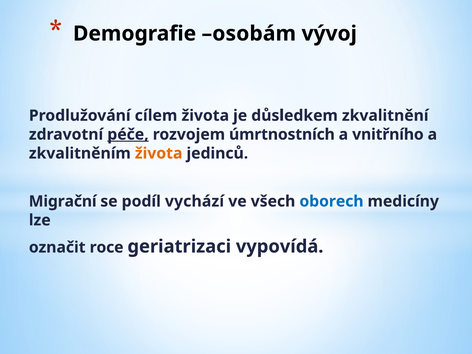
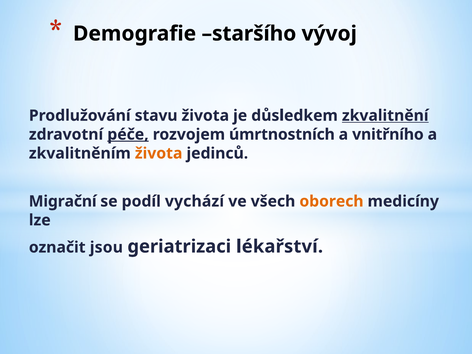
osobám: osobám -> staršího
cílem: cílem -> stavu
zkvalitnění underline: none -> present
oborech colour: blue -> orange
roce: roce -> jsou
vypovídá: vypovídá -> lékařství
